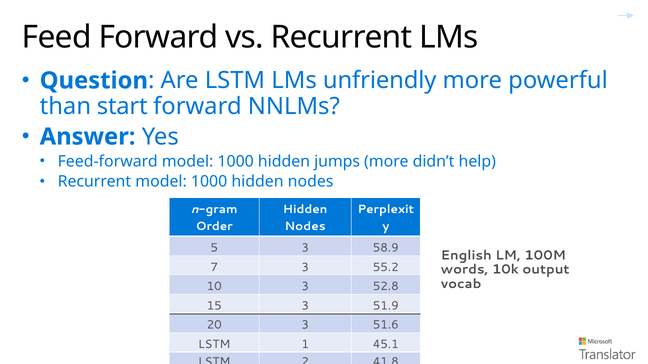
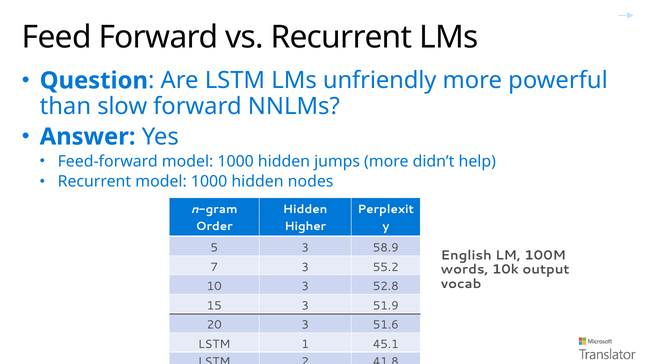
start: start -> slow
Nodes at (305, 226): Nodes -> Higher
